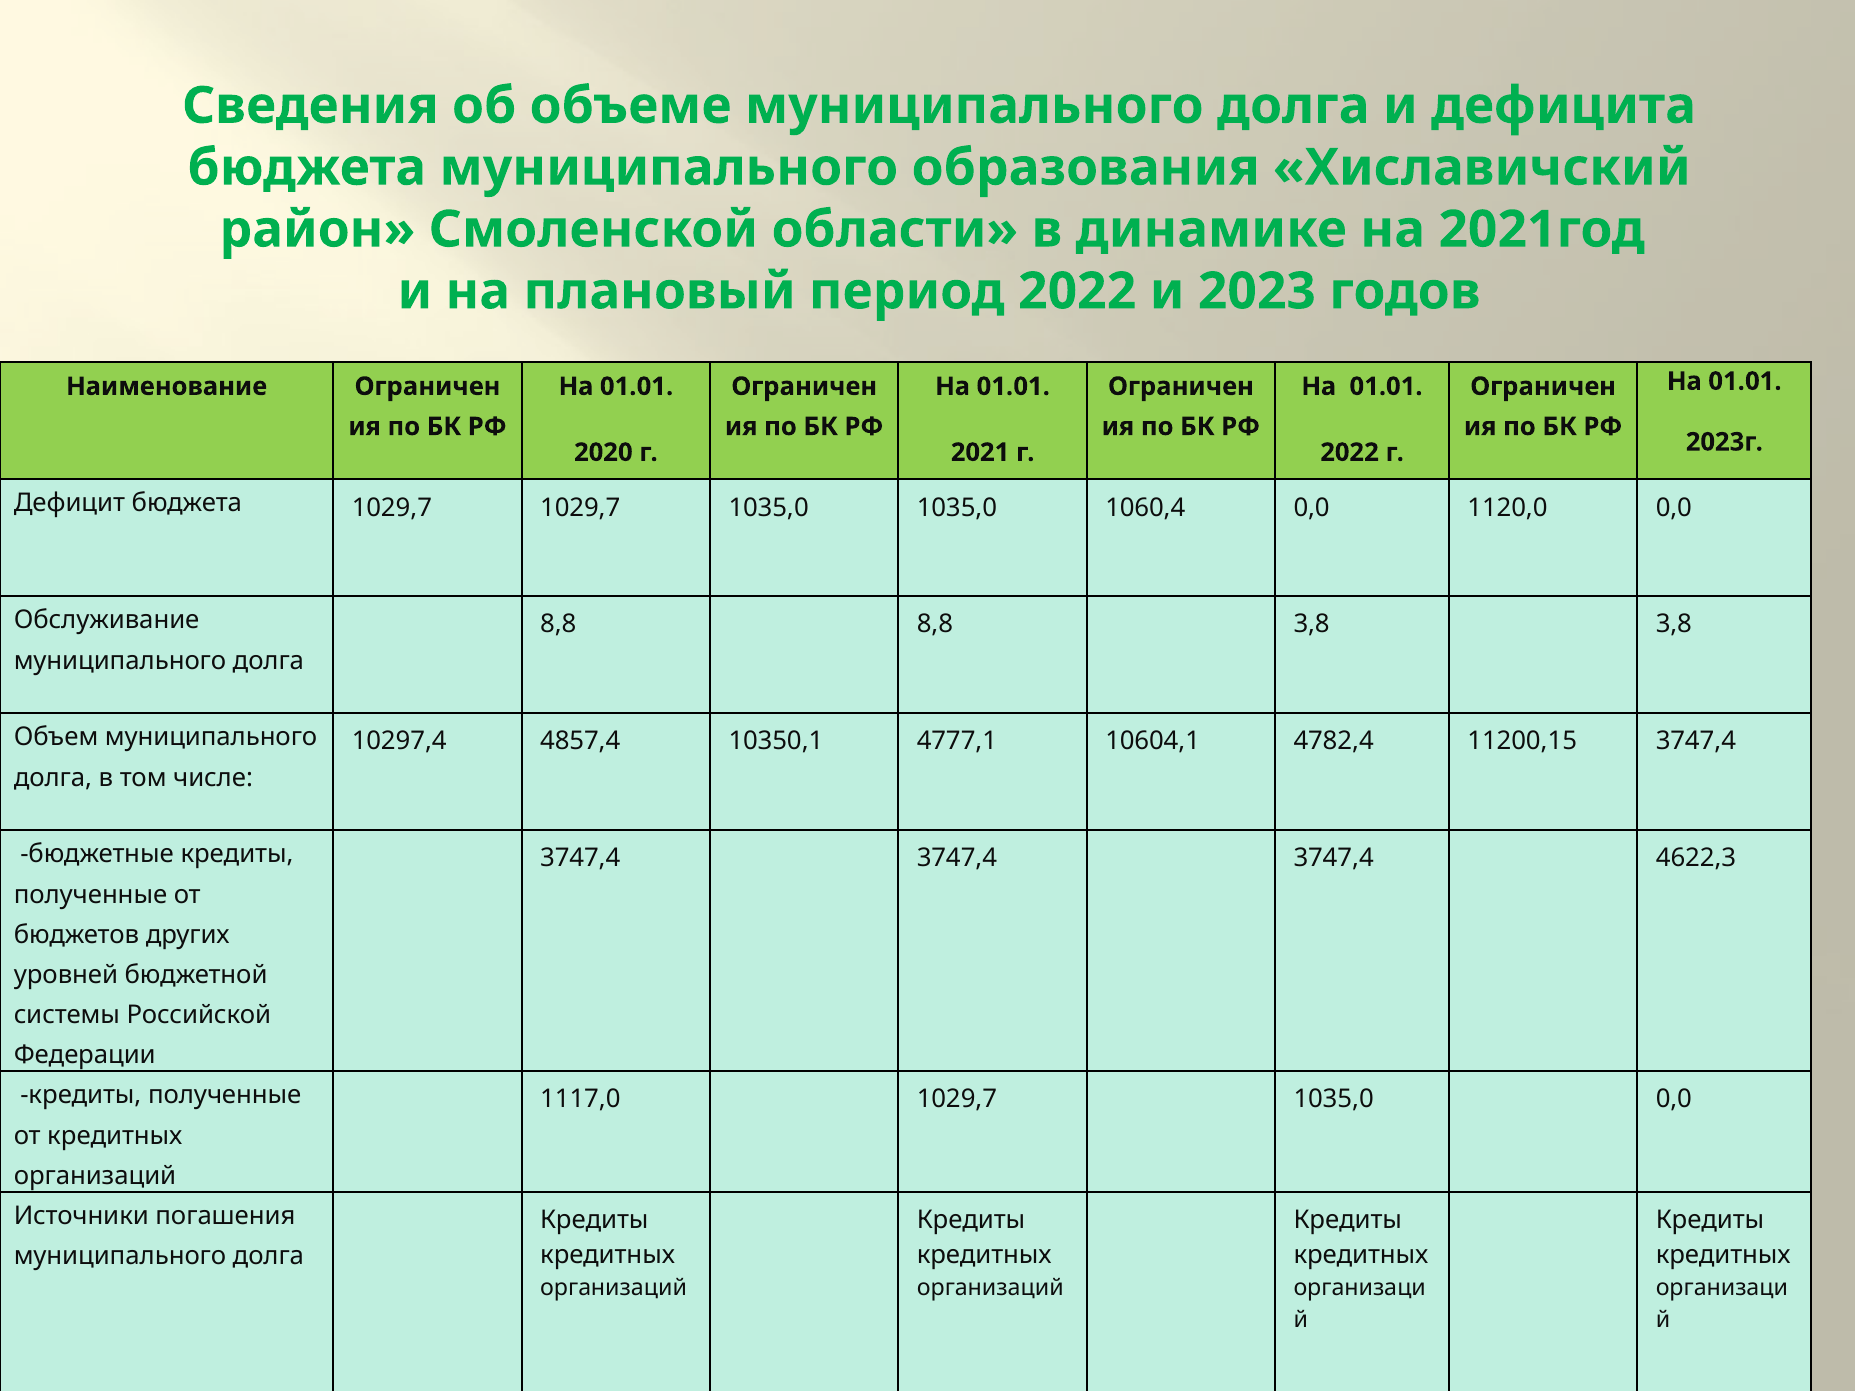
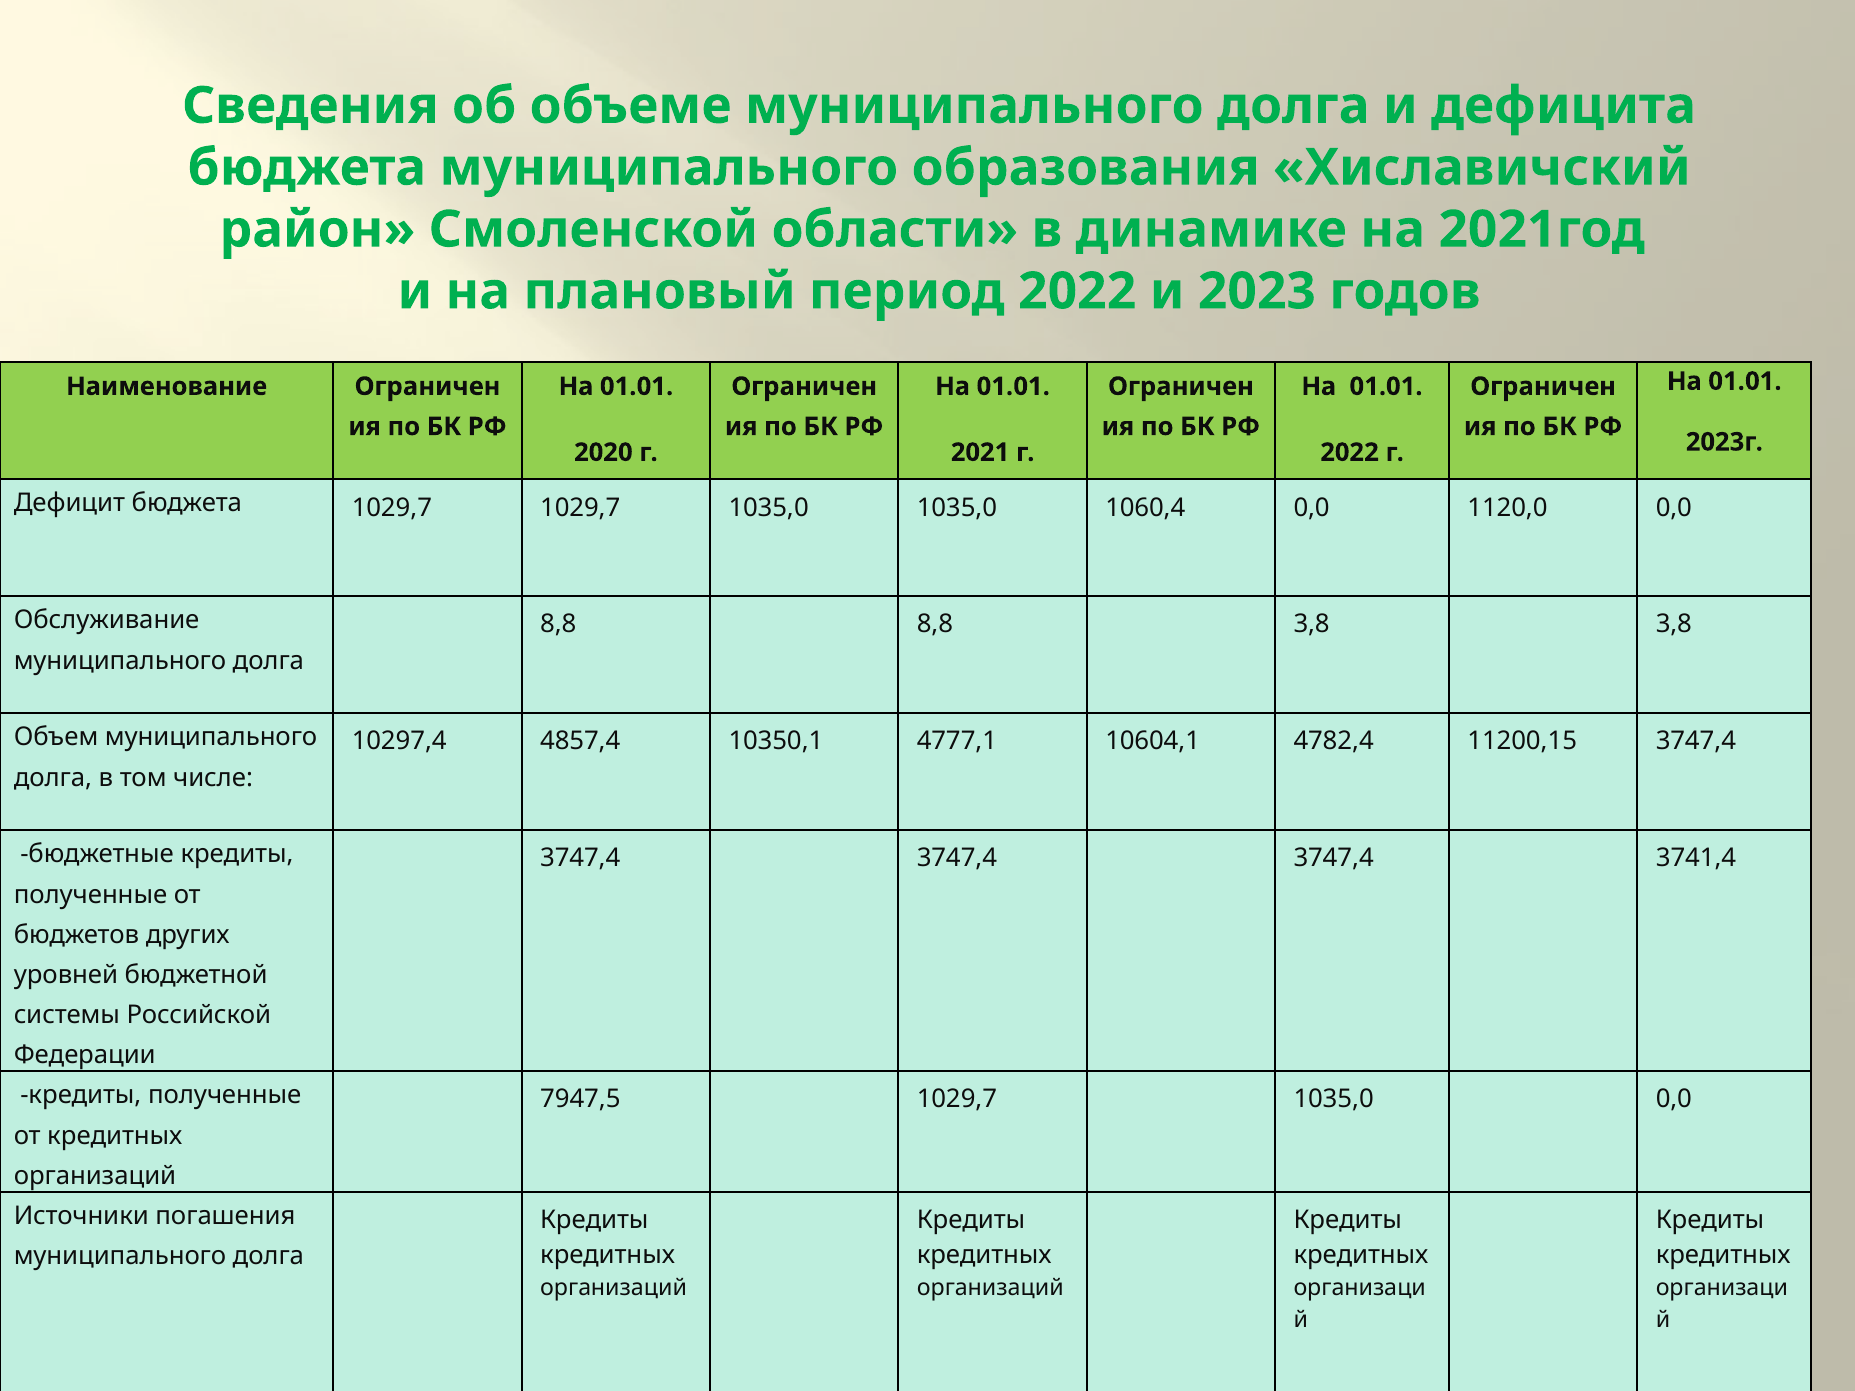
4622,3: 4622,3 -> 3741,4
1117,0: 1117,0 -> 7947,5
